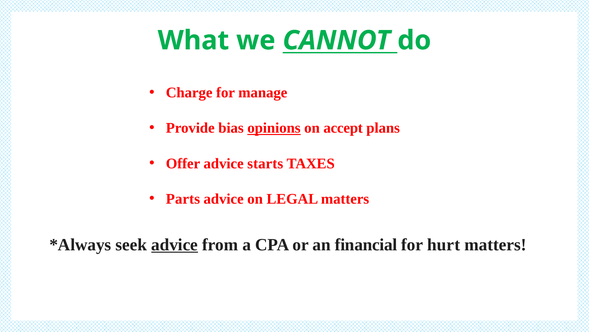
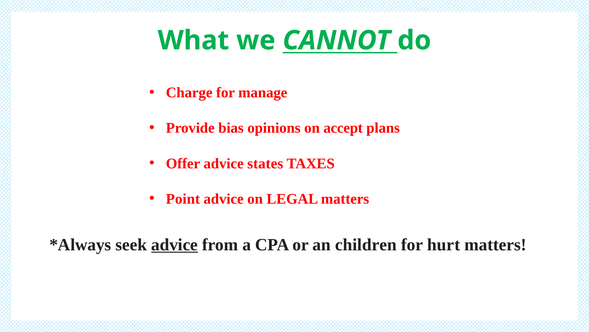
opinions underline: present -> none
starts: starts -> states
Parts: Parts -> Point
financial: financial -> children
